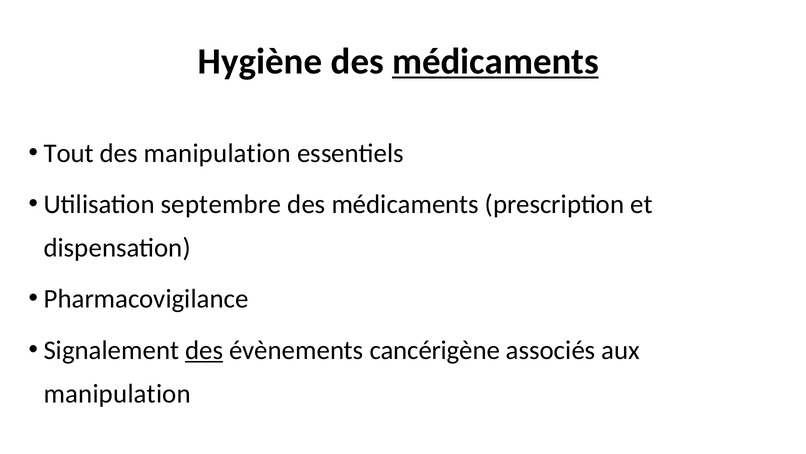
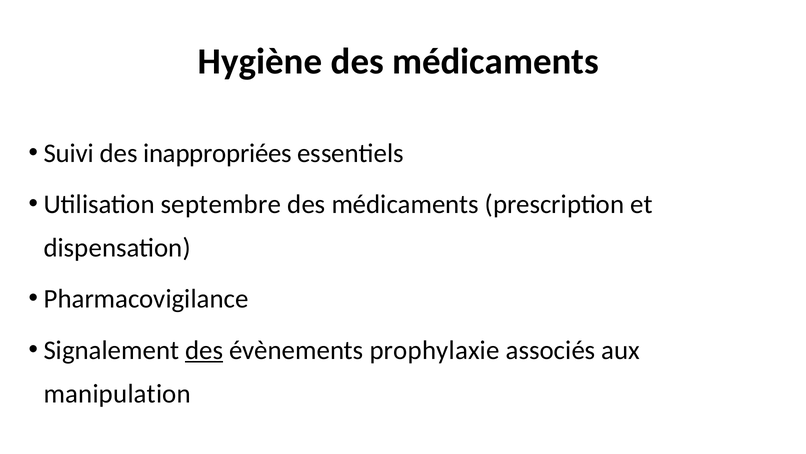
médicaments at (495, 61) underline: present -> none
Tout: Tout -> Suivi
des manipulation: manipulation -> inappropriées
cancérigène: cancérigène -> prophylaxie
